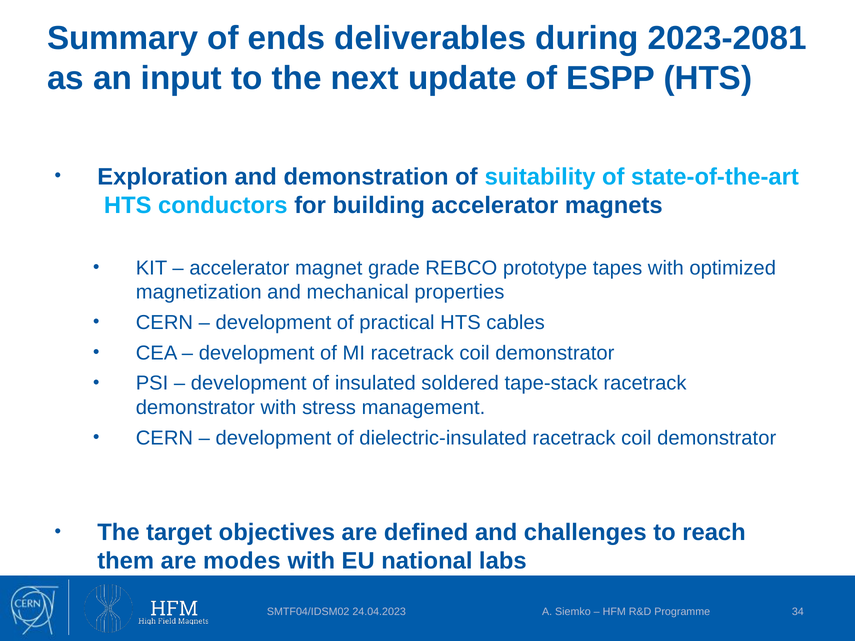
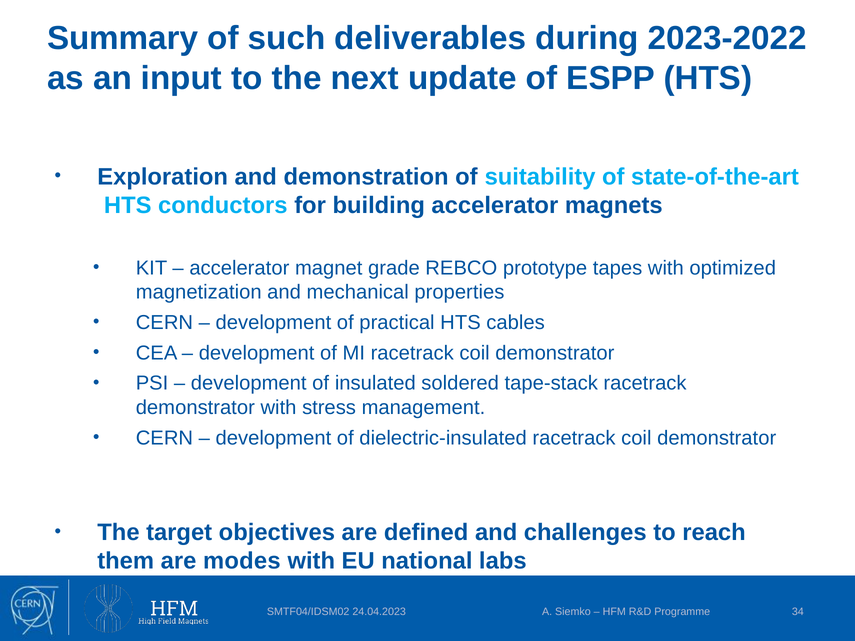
ends: ends -> such
2023-2081: 2023-2081 -> 2023-2022
